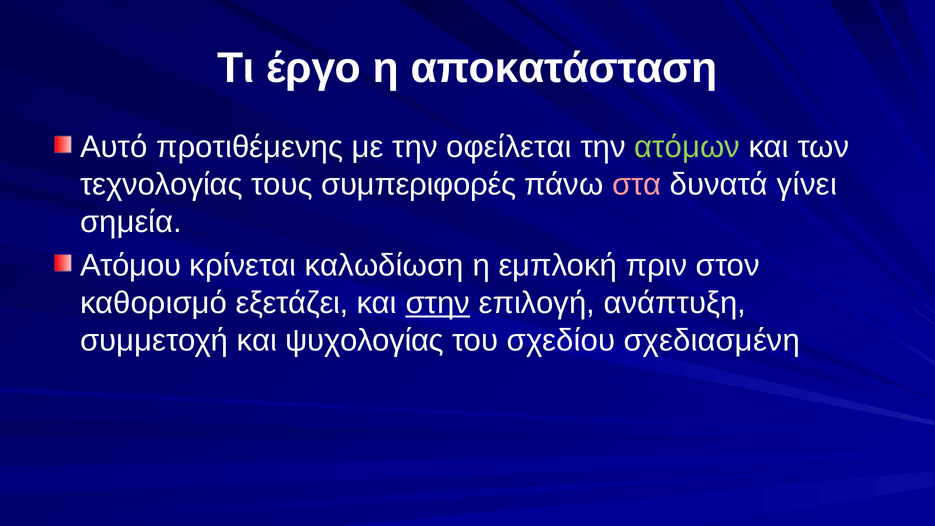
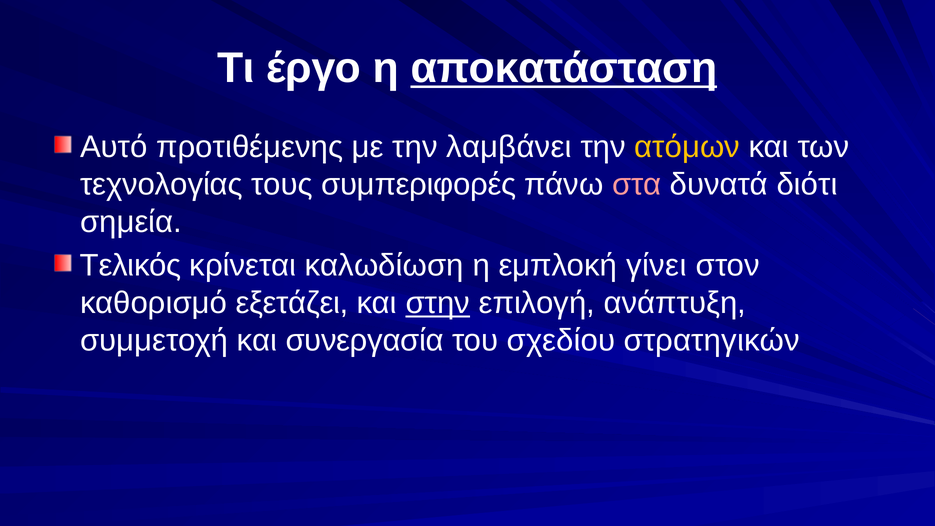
αποκατάσταση underline: none -> present
οφείλεται: οφείλεται -> λαμβάνει
ατόμων colour: light green -> yellow
γίνει: γίνει -> διότι
Ατόμου: Ατόμου -> Τελικός
πριν: πριν -> γίνει
ψυχολογίας: ψυχολογίας -> συνεργασία
σχεδιασμένη: σχεδιασμένη -> στρατηγικών
